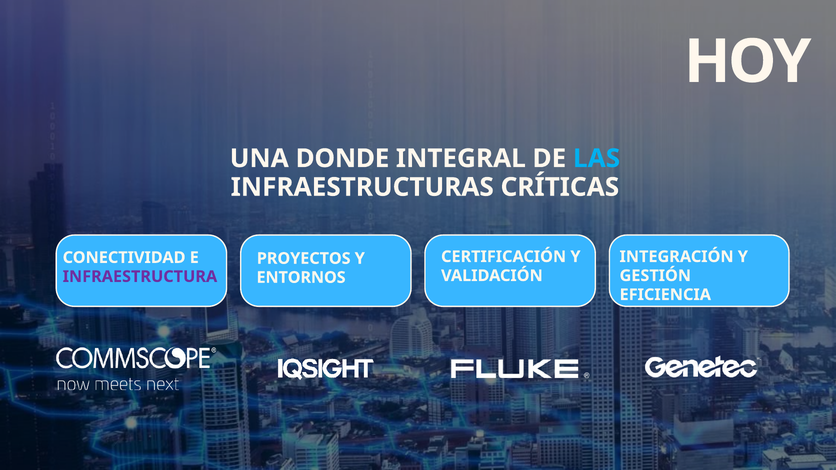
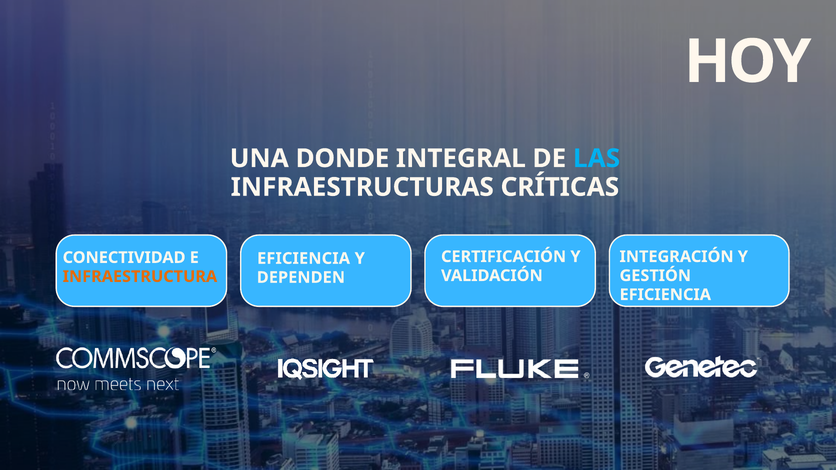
PROYECTOS at (304, 259): PROYECTOS -> EFICIENCIA
INFRAESTRUCTURA colour: purple -> orange
ENTORNOS: ENTORNOS -> DEPENDEN
